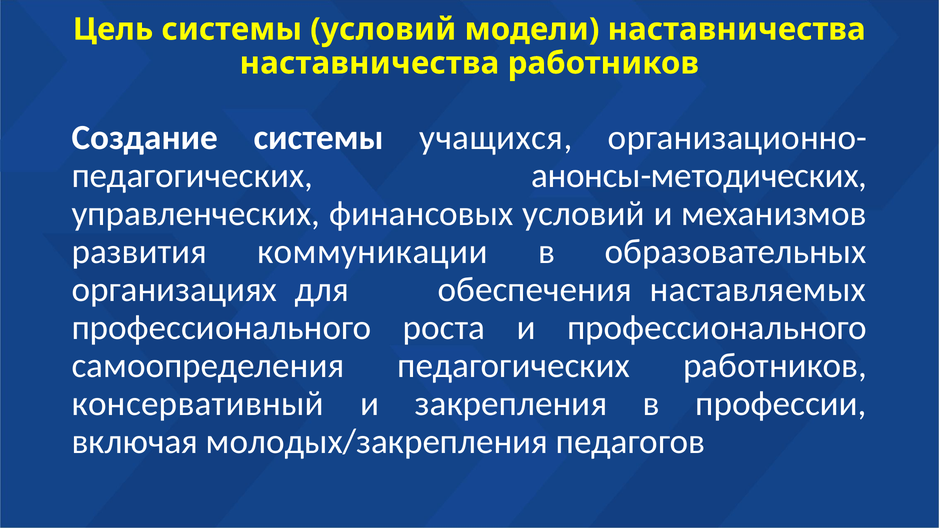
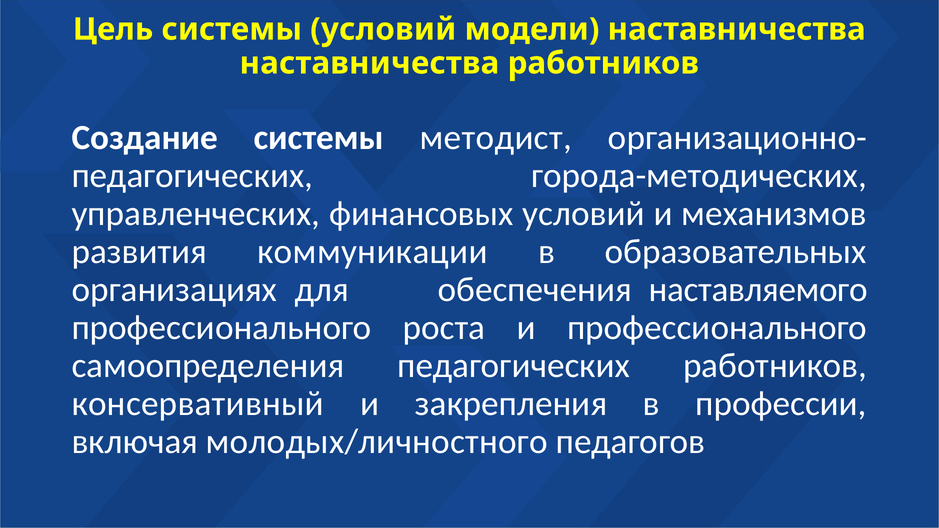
учащихся: учащихся -> методист
анонсы-методических: анонсы-методических -> города-методических
наставляемых: наставляемых -> наставляемого
молодых/закрепления: молодых/закрепления -> молодых/личностного
